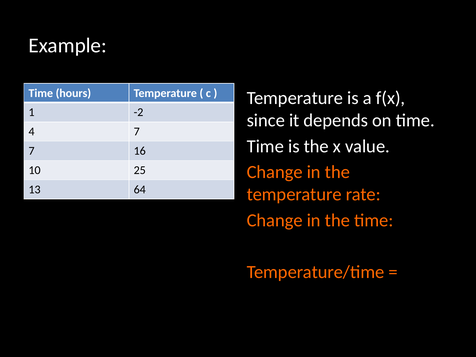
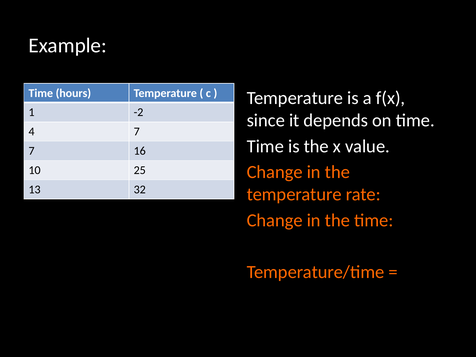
64: 64 -> 32
